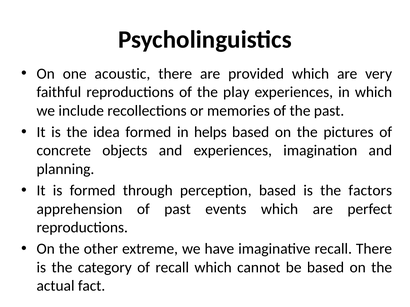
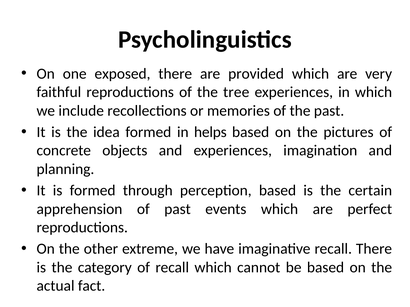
acoustic: acoustic -> exposed
play: play -> tree
factors: factors -> certain
